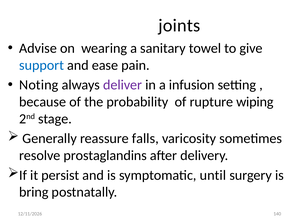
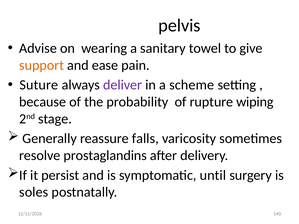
joints: joints -> pelvis
support colour: blue -> orange
Noting: Noting -> Suture
infusion: infusion -> scheme
bring: bring -> soles
